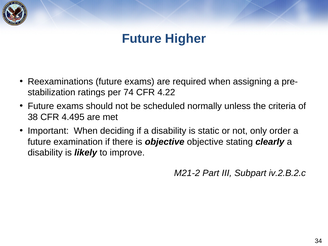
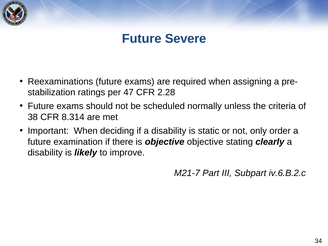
Higher: Higher -> Severe
74: 74 -> 47
4.22: 4.22 -> 2.28
4.495: 4.495 -> 8.314
M21-2: M21-2 -> M21-7
iv.2.B.2.c: iv.2.B.2.c -> iv.6.B.2.c
